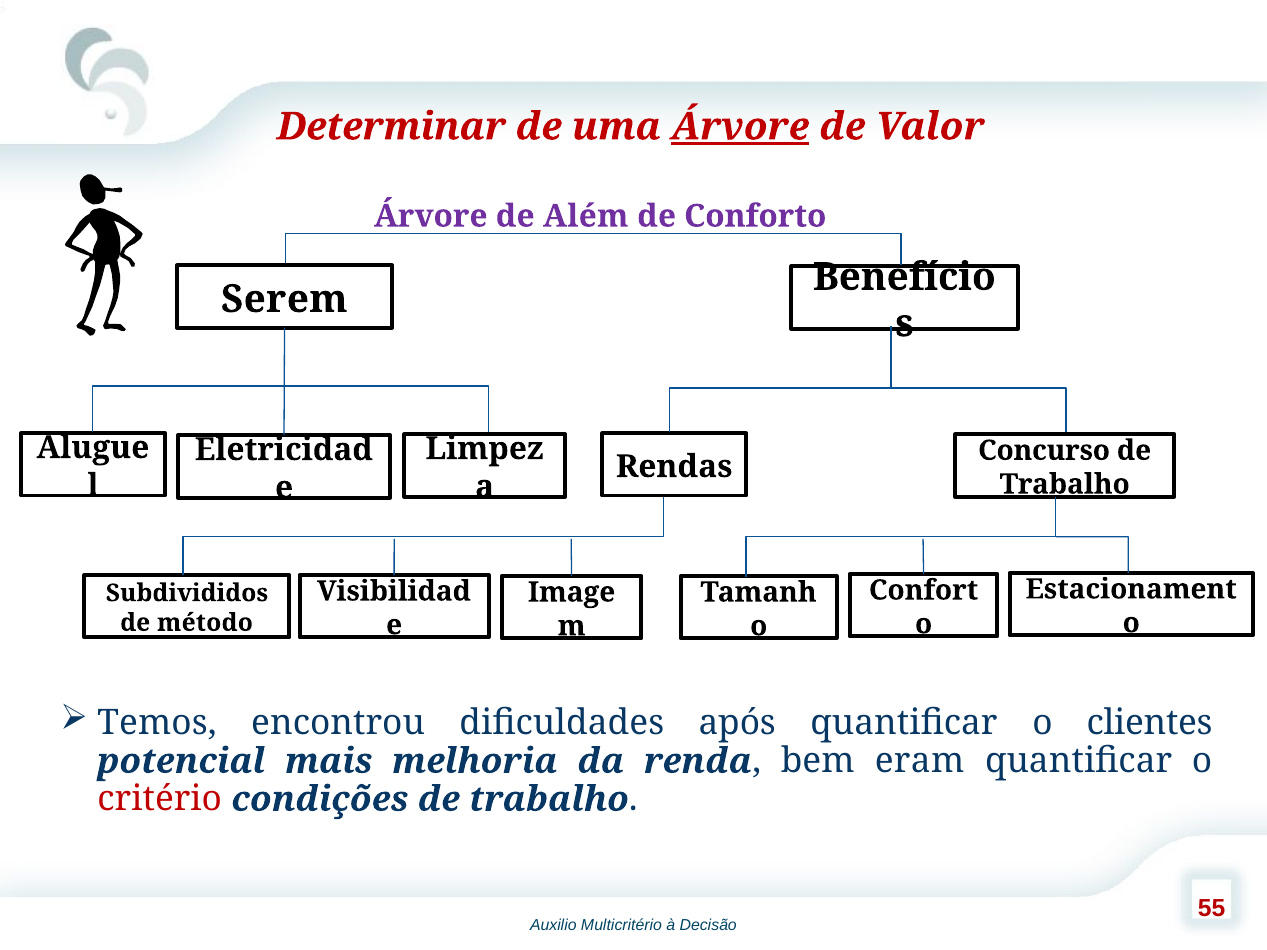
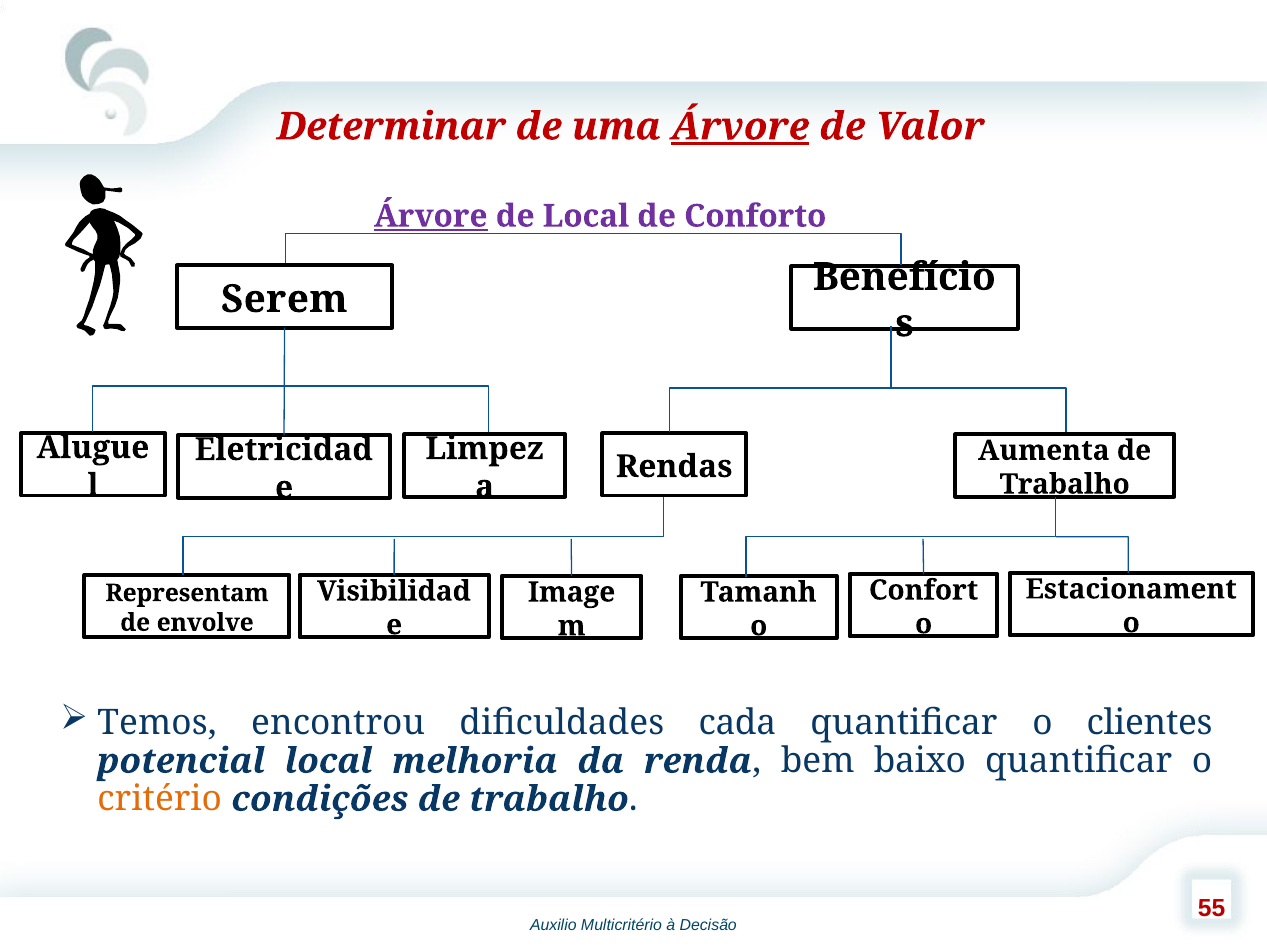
Árvore at (431, 216) underline: none -> present
de Além: Além -> Local
Concurso: Concurso -> Aumenta
Subdivididos: Subdivididos -> Representam
método: método -> envolve
após: após -> cada
potencial mais: mais -> local
eram: eram -> baixo
critério colour: red -> orange
